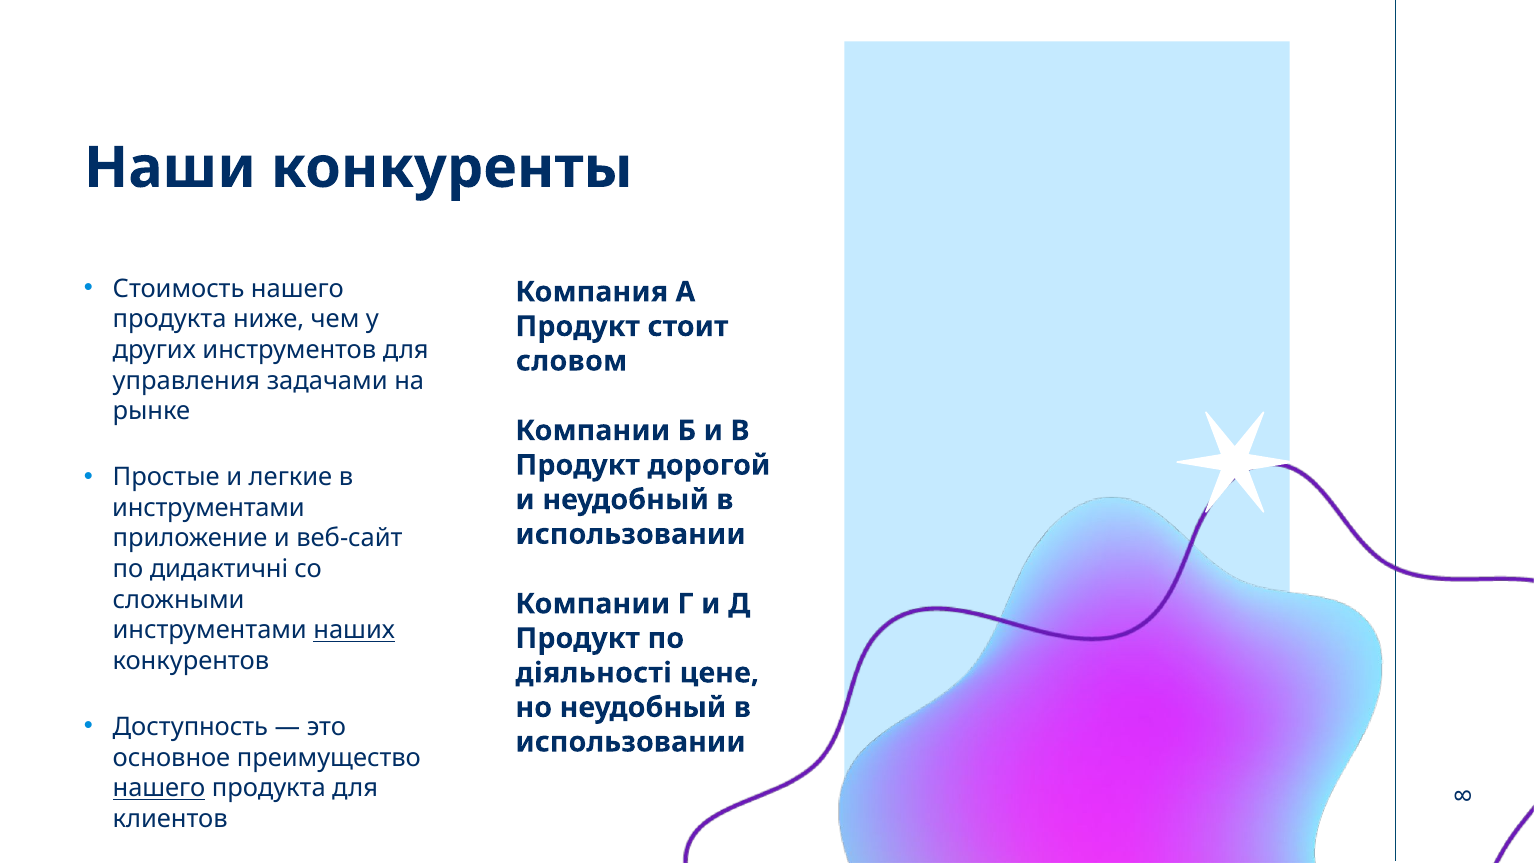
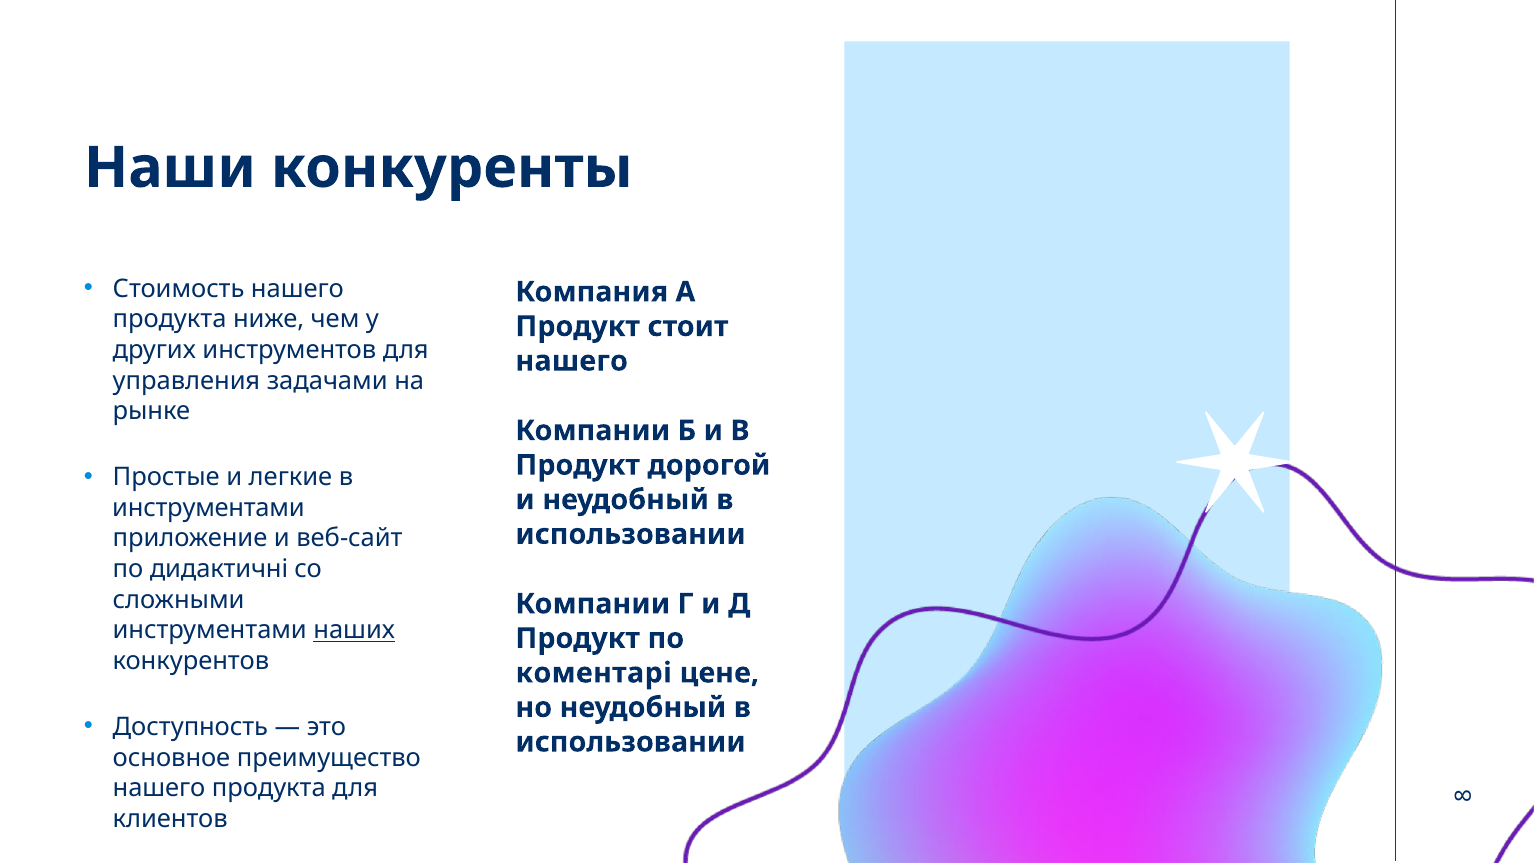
словом at (572, 361): словом -> нашего
діяльності: діяльності -> коментарі
нашего at (159, 788) underline: present -> none
